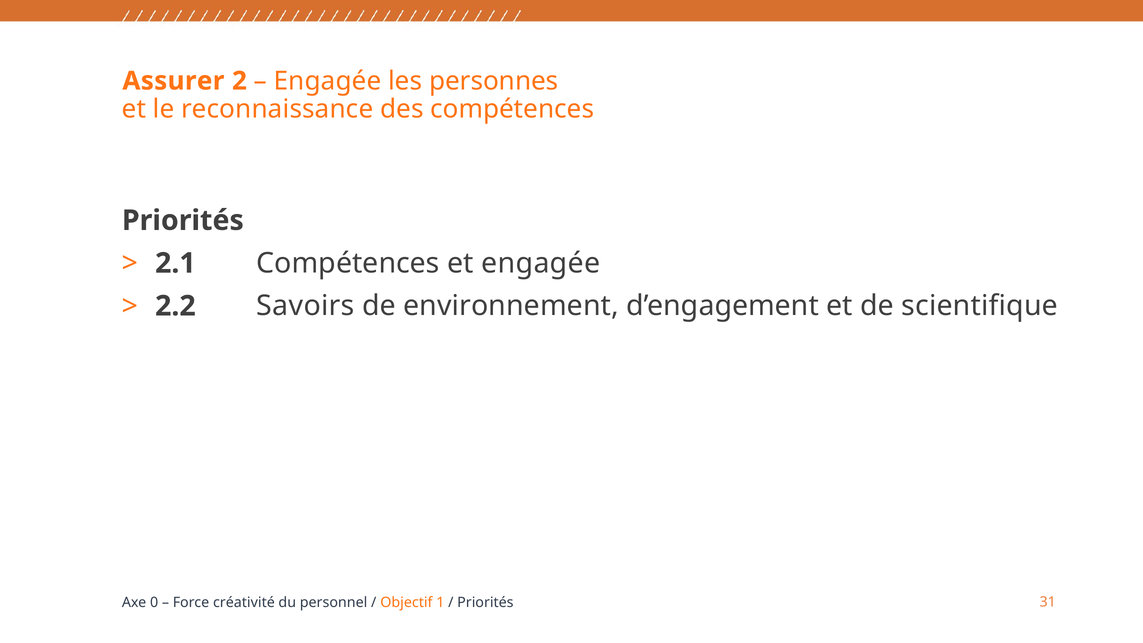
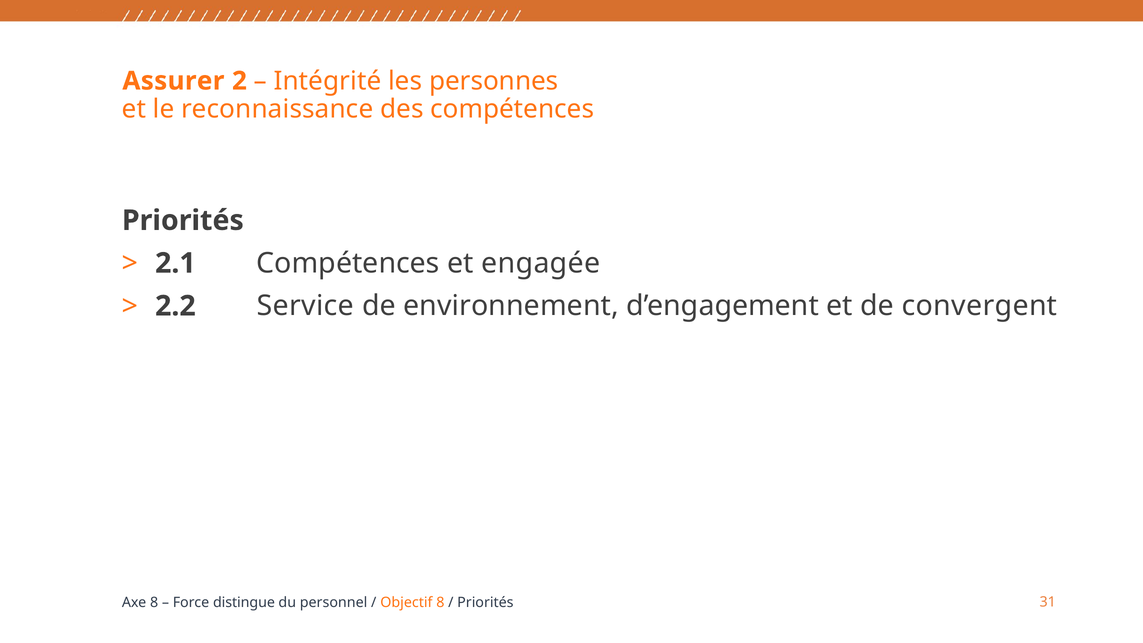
Engagée at (328, 81): Engagée -> Intégrité
Savoirs: Savoirs -> Service
scientifique: scientifique -> convergent
Axe 0: 0 -> 8
créativité: créativité -> distingue
Objectif 1: 1 -> 8
